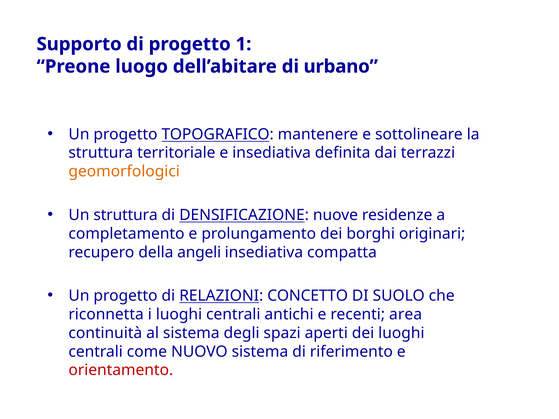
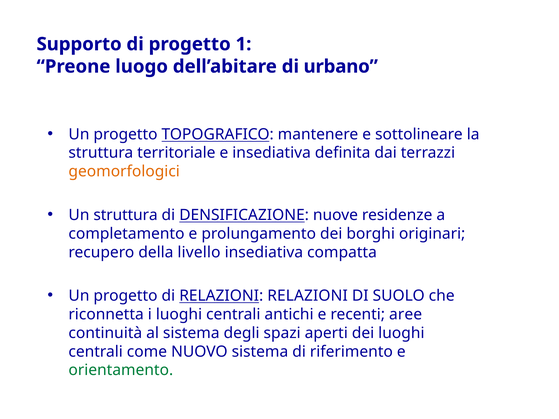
angeli: angeli -> livello
RELAZIONI CONCETTO: CONCETTO -> RELAZIONI
area: area -> aree
orientamento colour: red -> green
